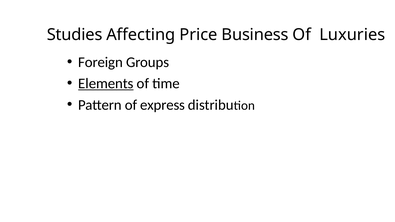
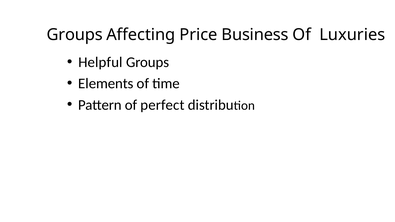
Studies at (75, 35): Studies -> Groups
Foreign: Foreign -> Helpful
Elements underline: present -> none
express: express -> perfect
